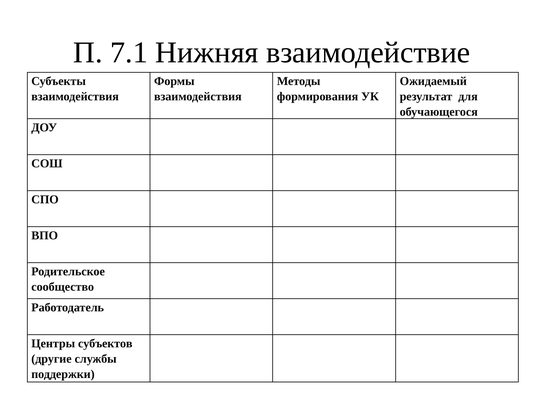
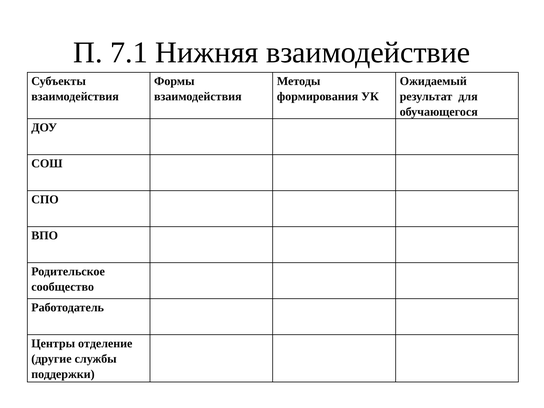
субъектов: субъектов -> отделение
